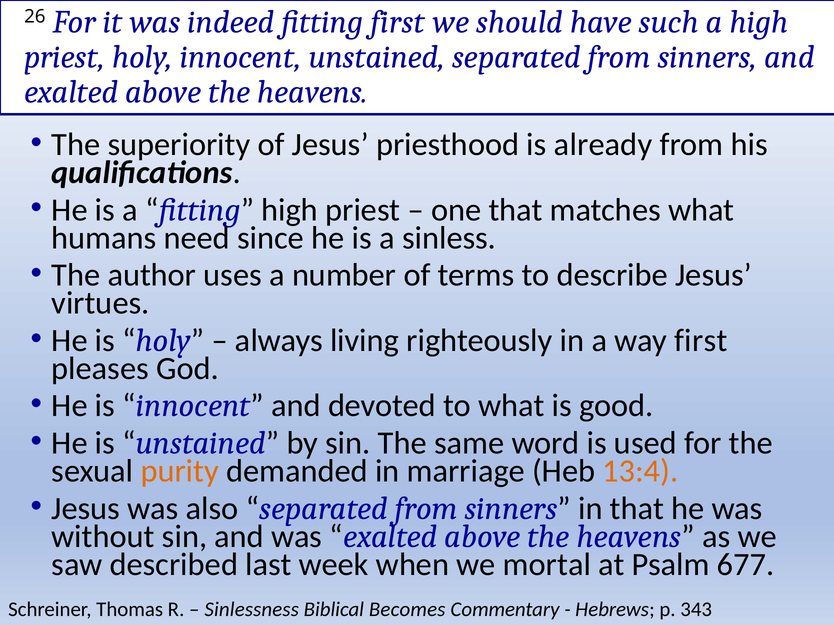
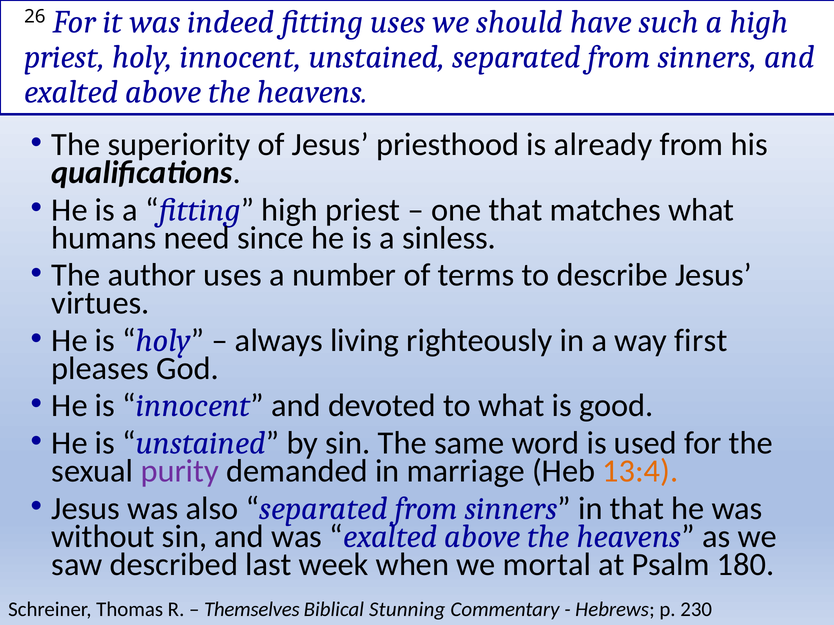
fitting first: first -> uses
purity colour: orange -> purple
677: 677 -> 180
Sinlessness: Sinlessness -> Themselves
Becomes: Becomes -> Stunning
343: 343 -> 230
